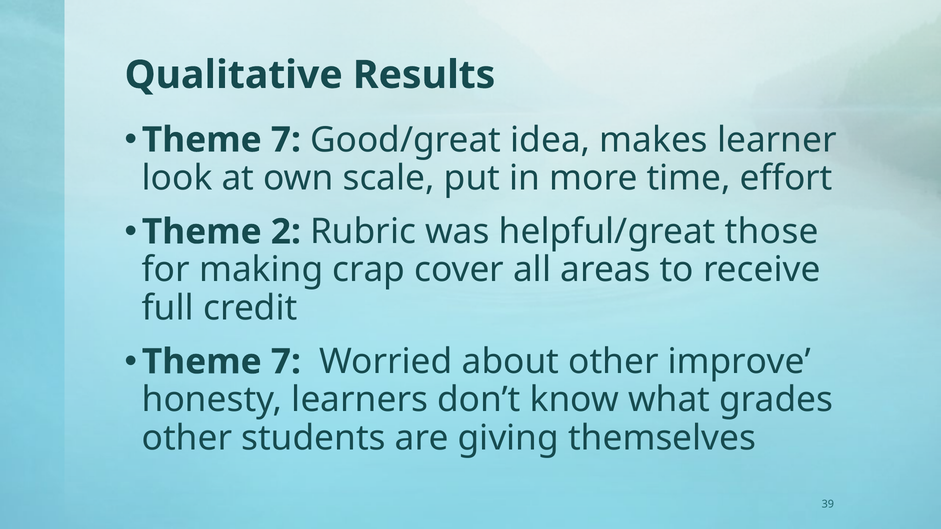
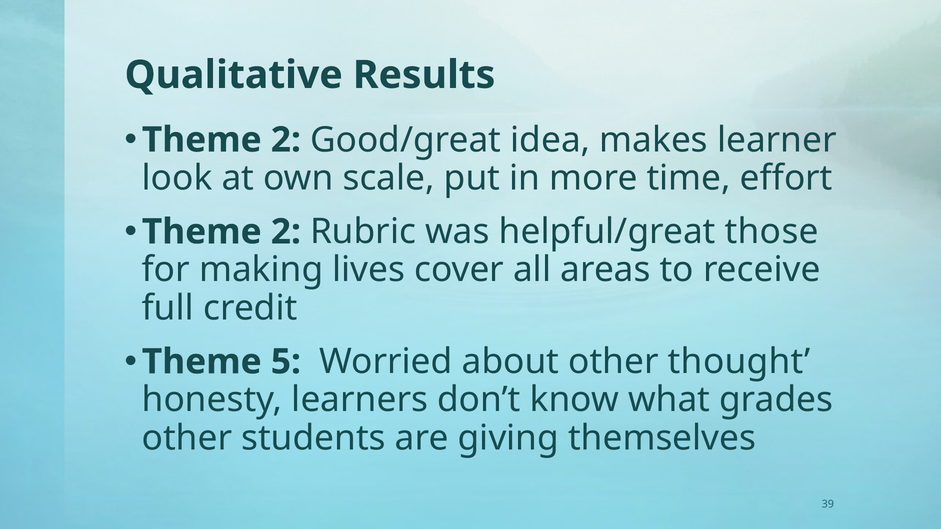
7 at (286, 140): 7 -> 2
crap: crap -> lives
7 at (286, 362): 7 -> 5
improve: improve -> thought
